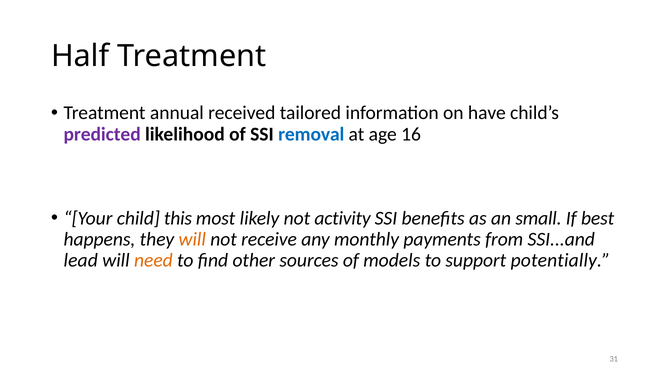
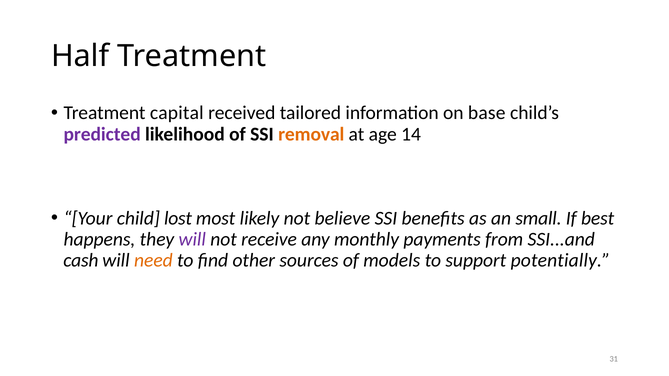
annual: annual -> capital
have: have -> base
removal colour: blue -> orange
16: 16 -> 14
this: this -> lost
activity: activity -> believe
will at (192, 239) colour: orange -> purple
lead: lead -> cash
